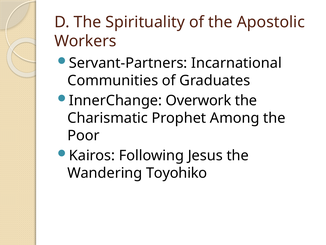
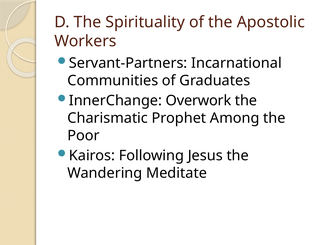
Toyohiko: Toyohiko -> Meditate
